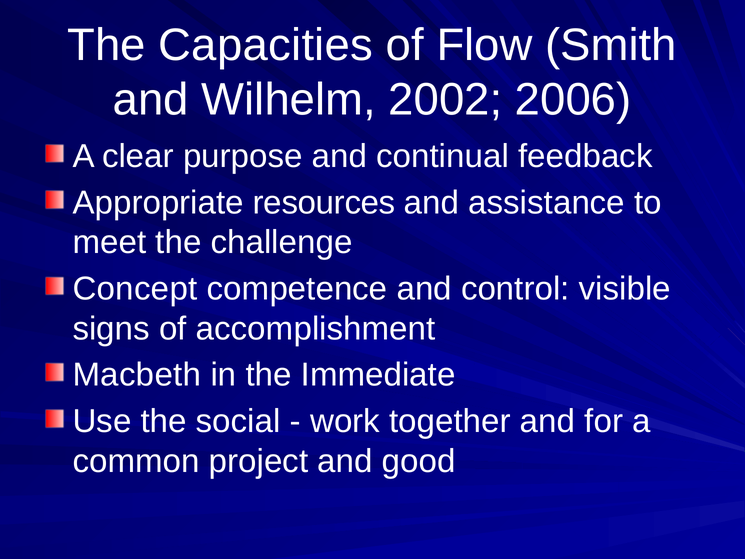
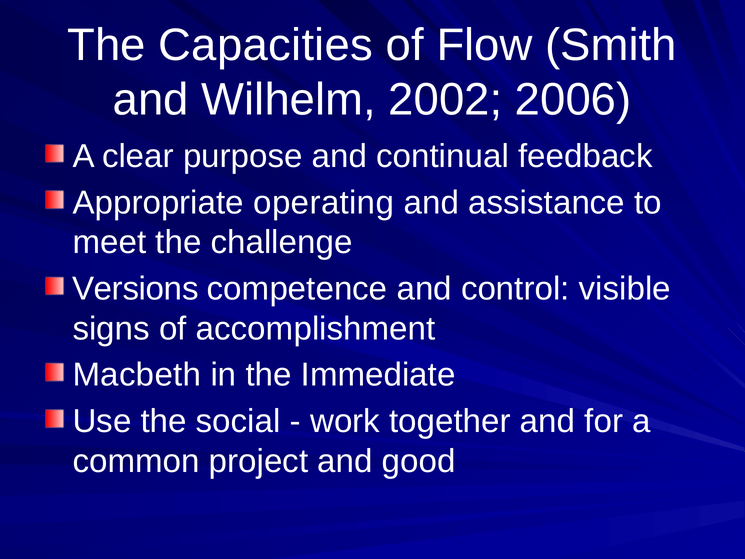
resources: resources -> operating
Concept: Concept -> Versions
